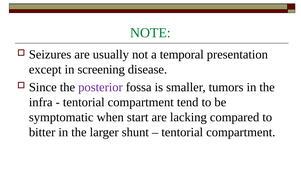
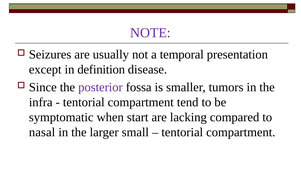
NOTE colour: green -> purple
screening: screening -> definition
bitter: bitter -> nasal
shunt: shunt -> small
